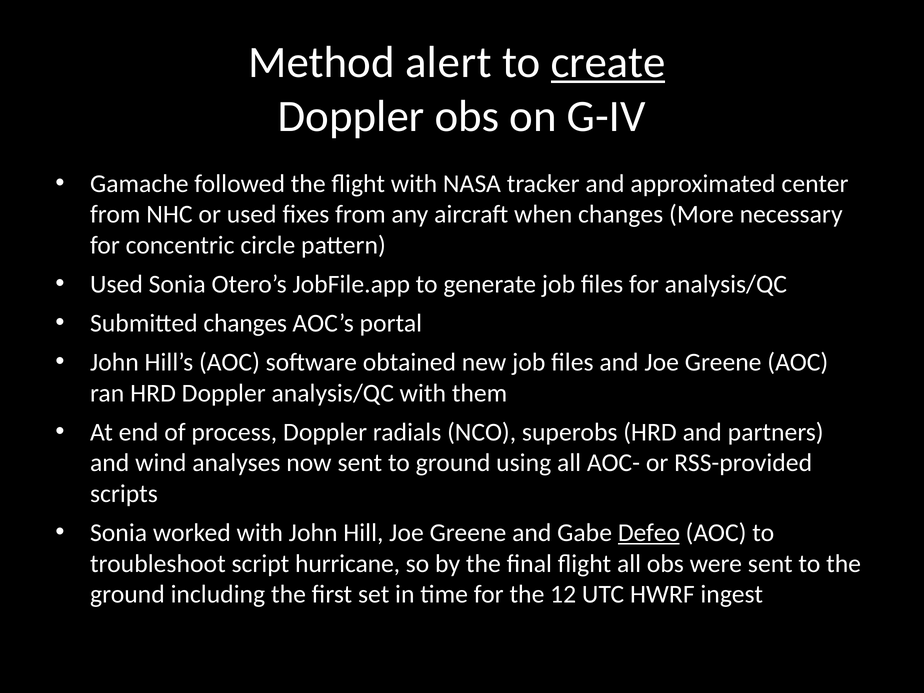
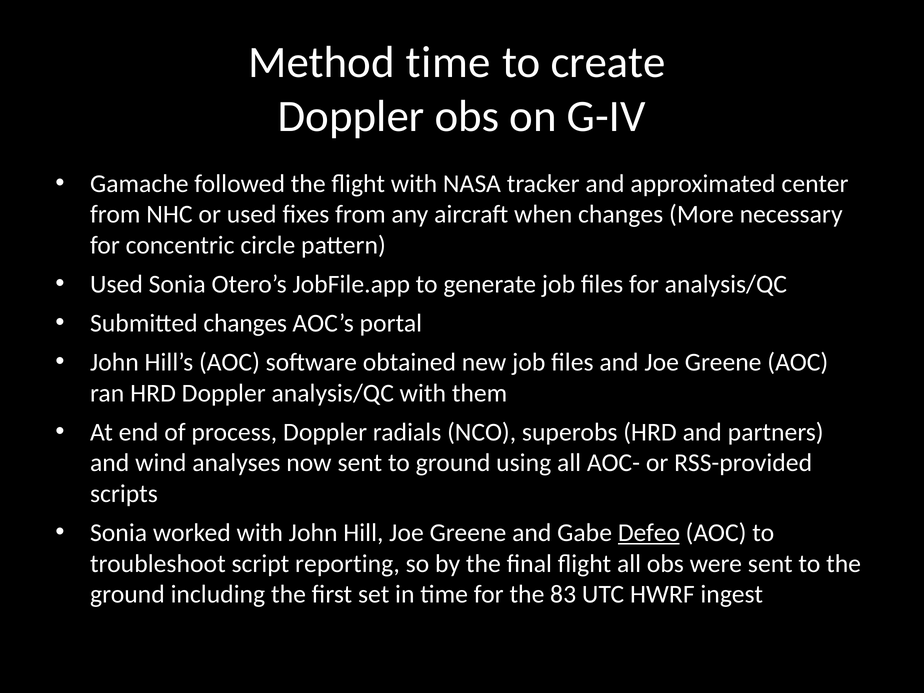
Method alert: alert -> time
create underline: present -> none
hurricane: hurricane -> reporting
12: 12 -> 83
